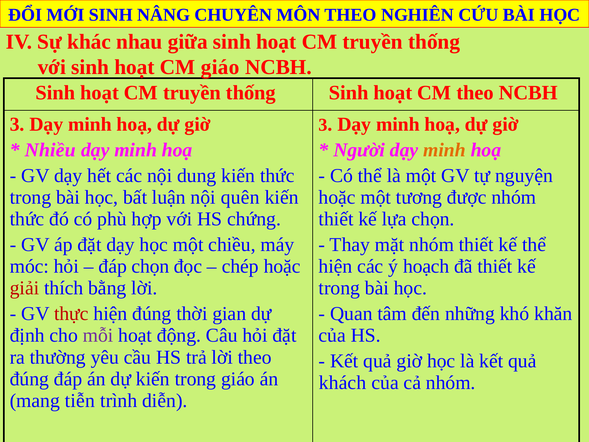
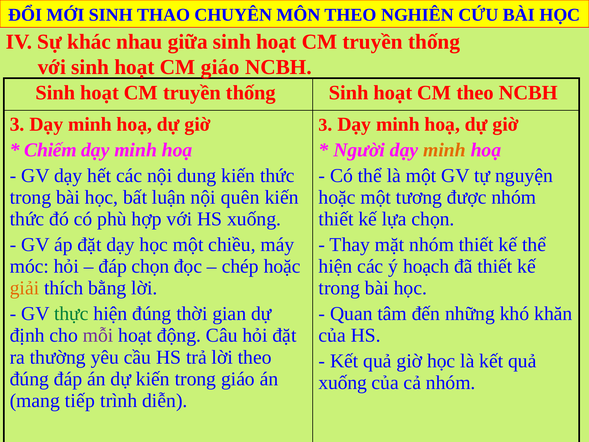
NÂNG: NÂNG -> THAO
Nhiều: Nhiều -> Chiếm
HS chứng: chứng -> xuống
giải colour: red -> orange
thực colour: red -> green
khách at (343, 383): khách -> xuống
tiễn: tiễn -> tiếp
